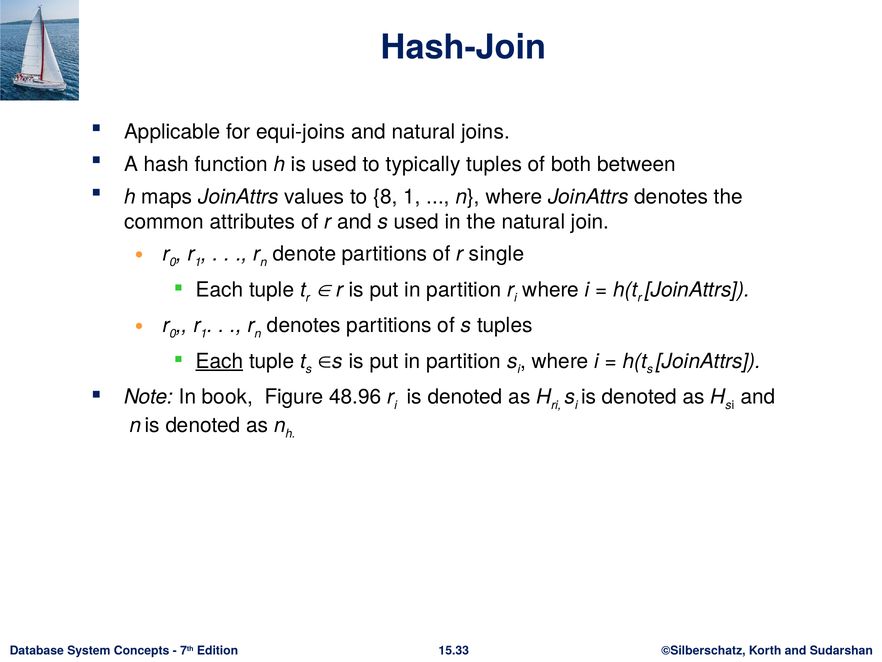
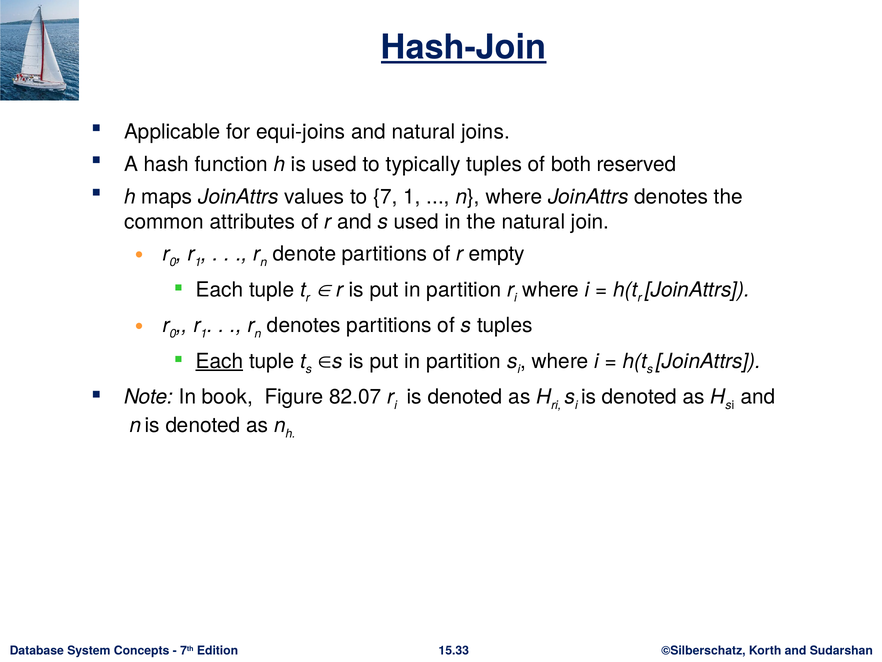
Hash-Join underline: none -> present
between: between -> reserved
8: 8 -> 7
single: single -> empty
48.96: 48.96 -> 82.07
